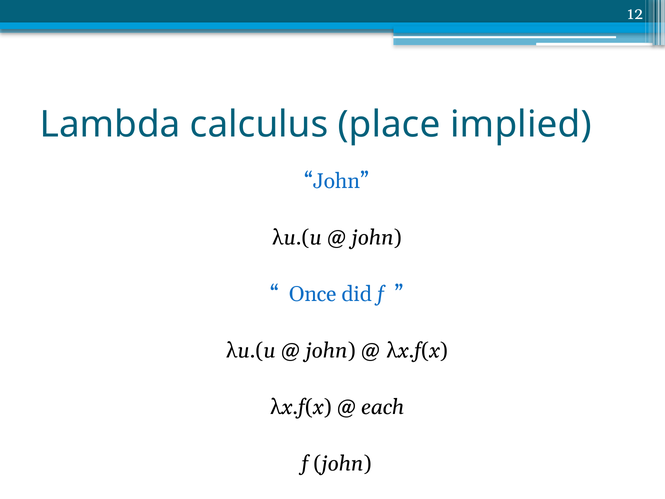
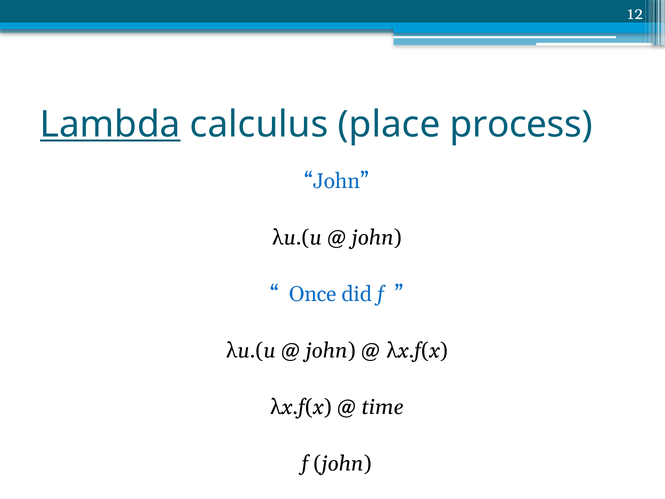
Lambda underline: none -> present
implied: implied -> process
each: each -> time
